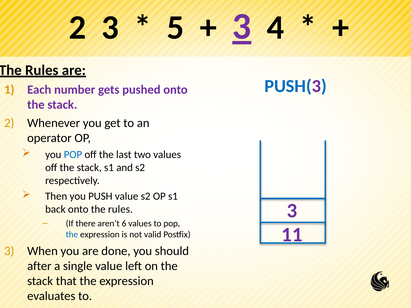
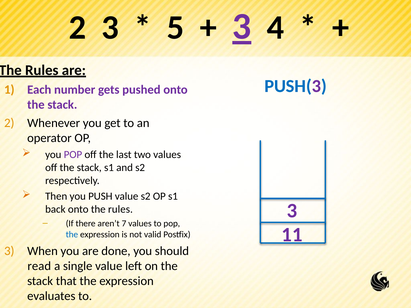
POP at (73, 155) colour: blue -> purple
6: 6 -> 7
after: after -> read
